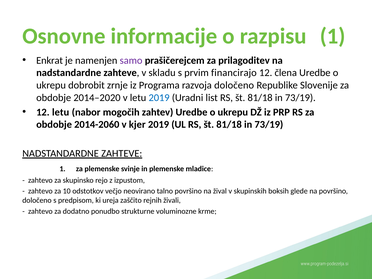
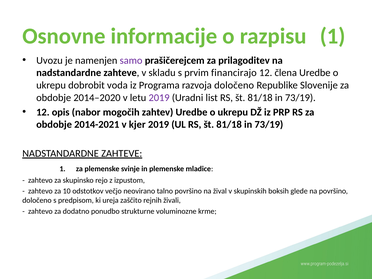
Enkrat: Enkrat -> Uvozu
zrnje: zrnje -> voda
2019 at (159, 98) colour: blue -> purple
12 letu: letu -> opis
2014-2060: 2014-2060 -> 2014-2021
